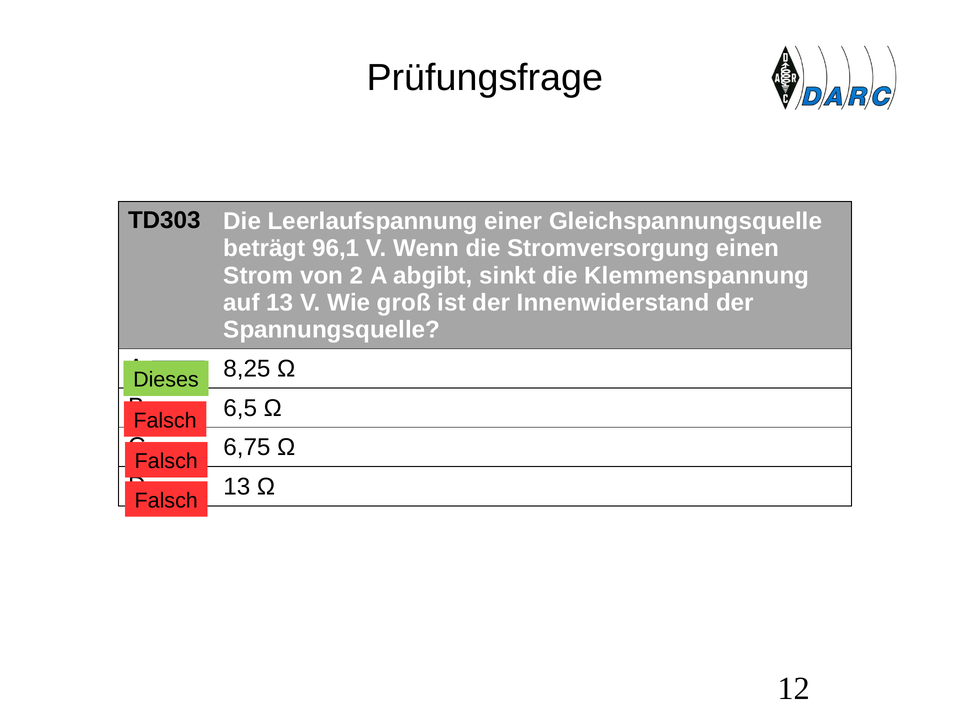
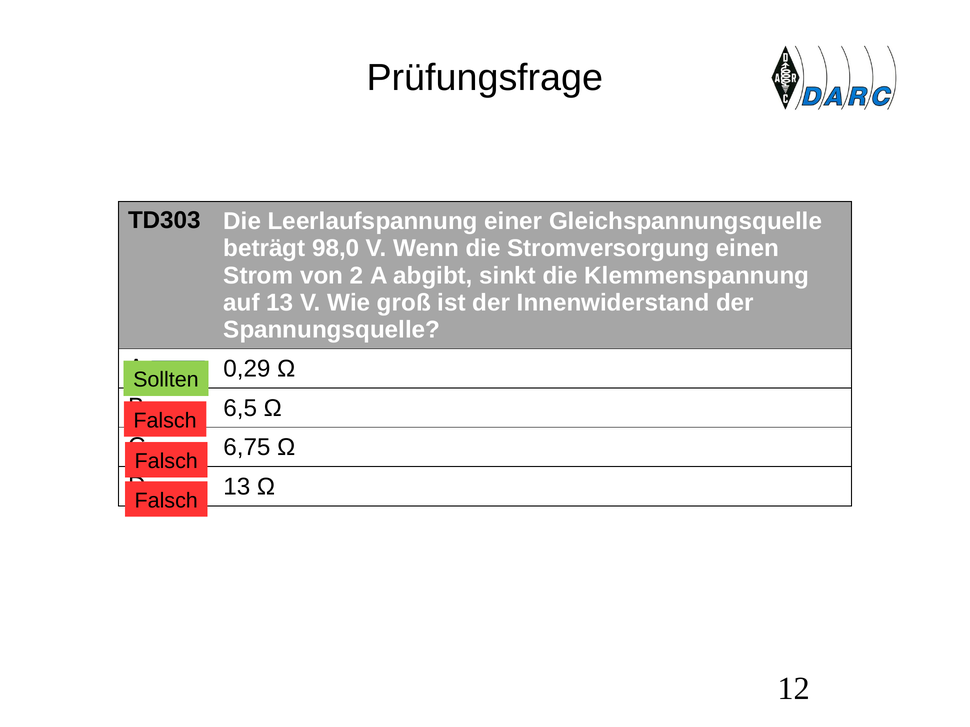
96,1: 96,1 -> 98,0
8,25: 8,25 -> 0,29
Dieses: Dieses -> Sollten
